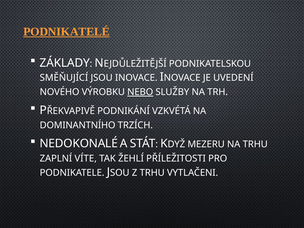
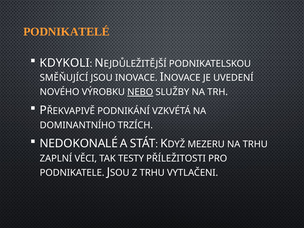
PODNIKATELÉ underline: present -> none
ZÁKLADY: ZÁKLADY -> KDYKOLI
VÍTE: VÍTE -> VĚCI
ŽEHLÍ: ŽEHLÍ -> TESTY
